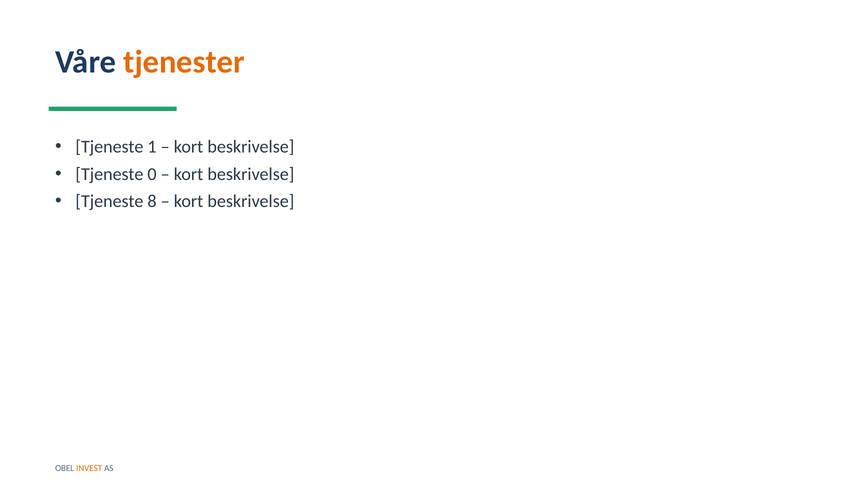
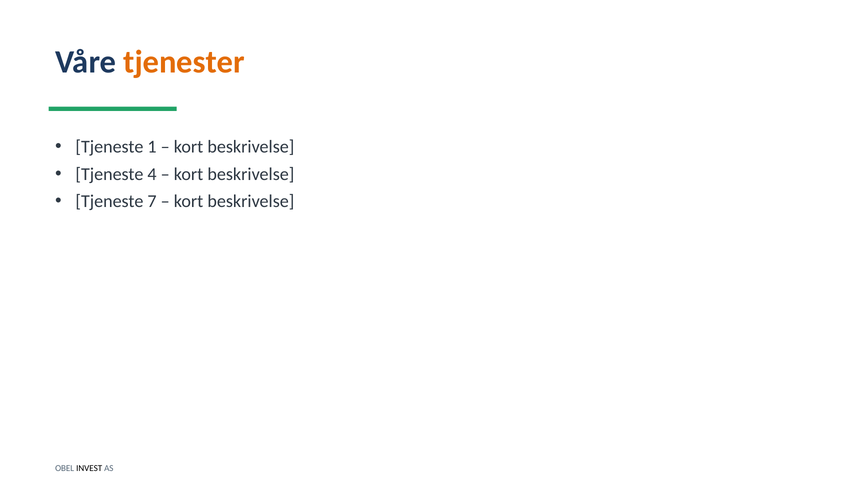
0: 0 -> 4
8: 8 -> 7
INVEST colour: orange -> black
